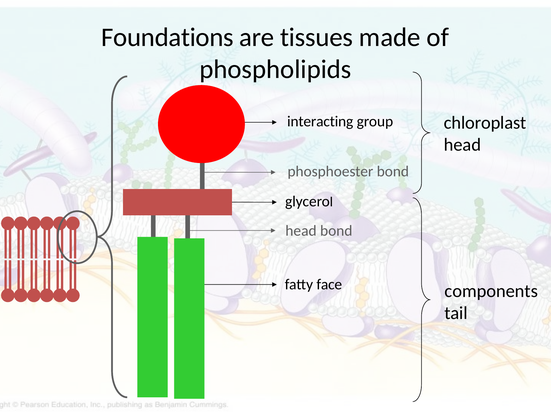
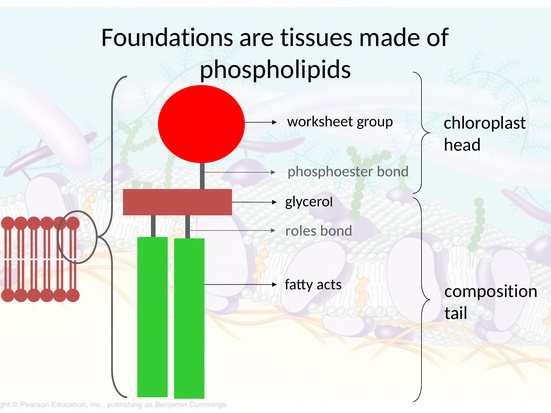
interacting: interacting -> worksheet
head at (301, 231): head -> roles
face: face -> acts
components: components -> composition
